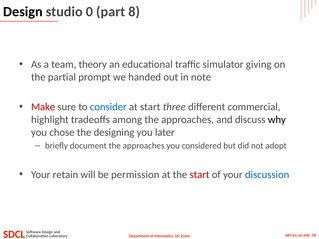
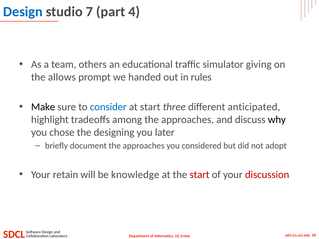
Design at (23, 12) colour: black -> blue
0: 0 -> 7
8: 8 -> 4
theory: theory -> others
partial: partial -> allows
note: note -> rules
Make colour: red -> black
commercial: commercial -> anticipated
permission: permission -> knowledge
discussion colour: blue -> red
